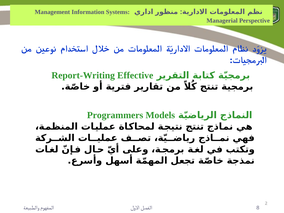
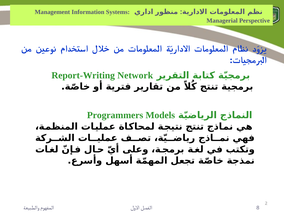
Effective: Effective -> Network
